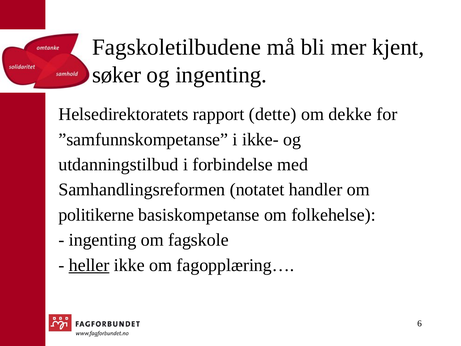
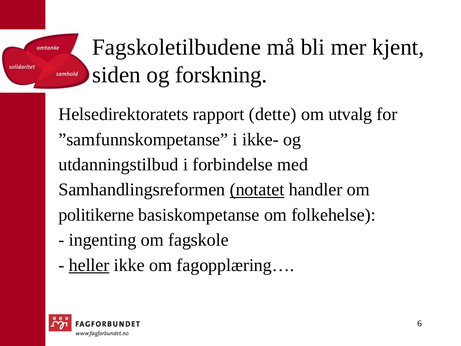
søker: søker -> siden
og ingenting: ingenting -> forskning
dekke: dekke -> utvalg
notatet underline: none -> present
